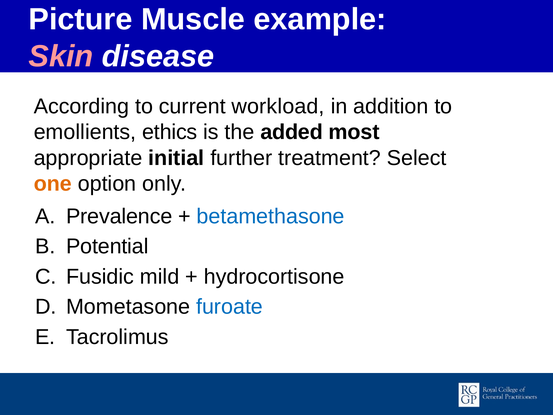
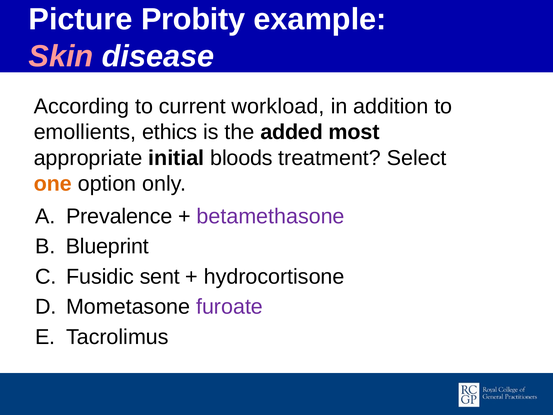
Muscle: Muscle -> Probity
further: further -> bloods
betamethasone colour: blue -> purple
Potential: Potential -> Blueprint
mild: mild -> sent
furoate colour: blue -> purple
